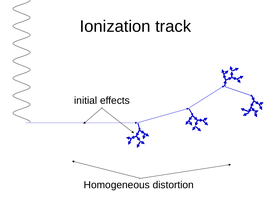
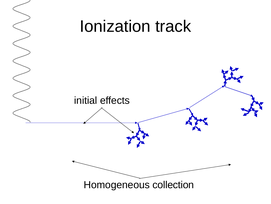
distortion: distortion -> collection
